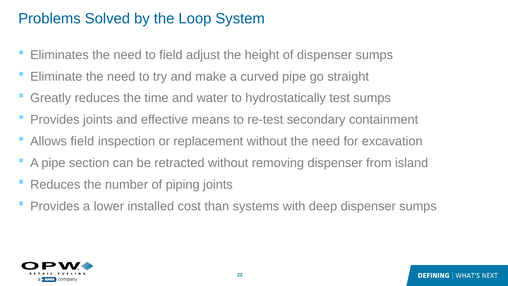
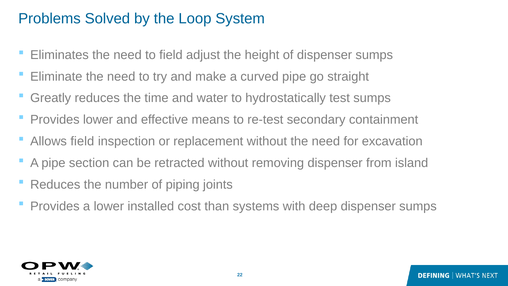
Provides joints: joints -> lower
